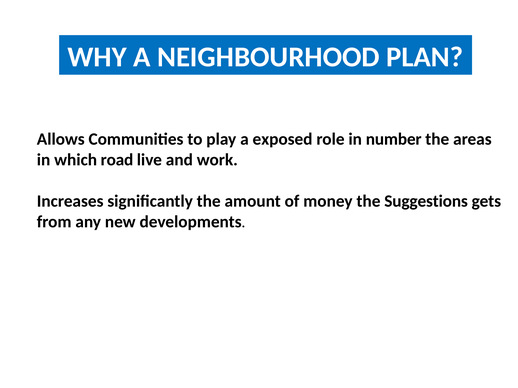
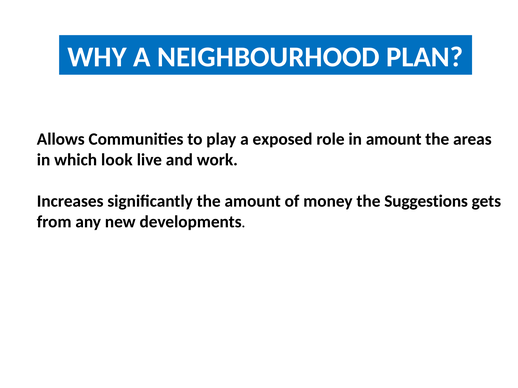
in number: number -> amount
road: road -> look
